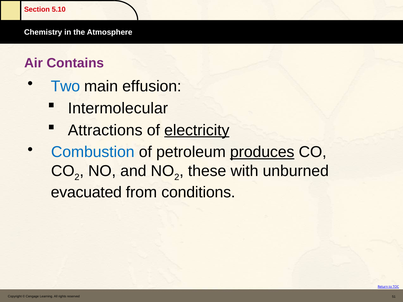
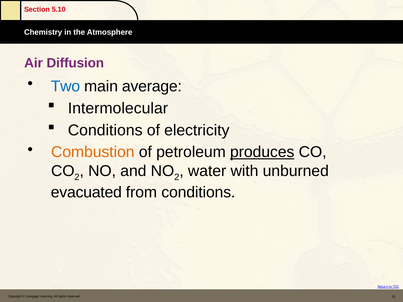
Contains: Contains -> Diffusion
effusion: effusion -> average
Attractions at (105, 130): Attractions -> Conditions
electricity underline: present -> none
Combustion colour: blue -> orange
these: these -> water
